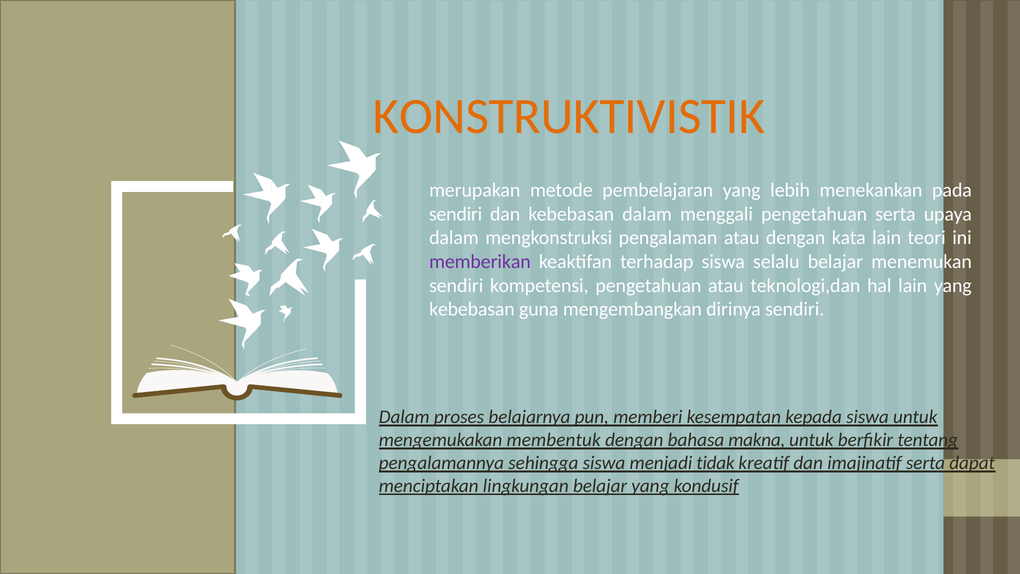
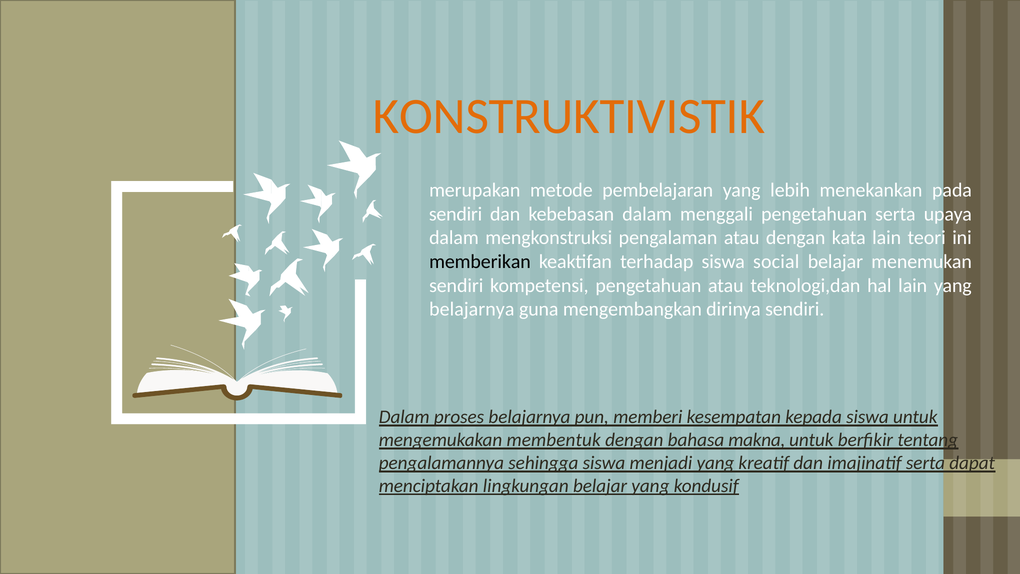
memberikan colour: purple -> black
selalu: selalu -> social
kebebasan at (472, 309): kebebasan -> belajarnya
menjadi tidak: tidak -> yang
